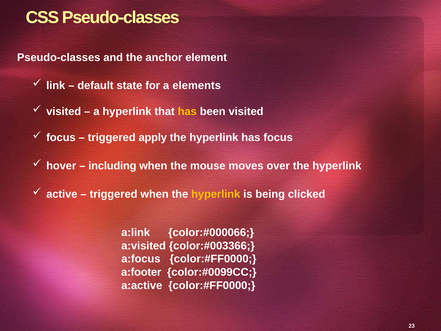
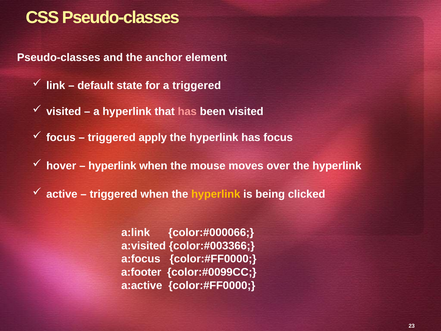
a elements: elements -> triggered
has at (187, 112) colour: yellow -> pink
including at (112, 166): including -> hyperlink
